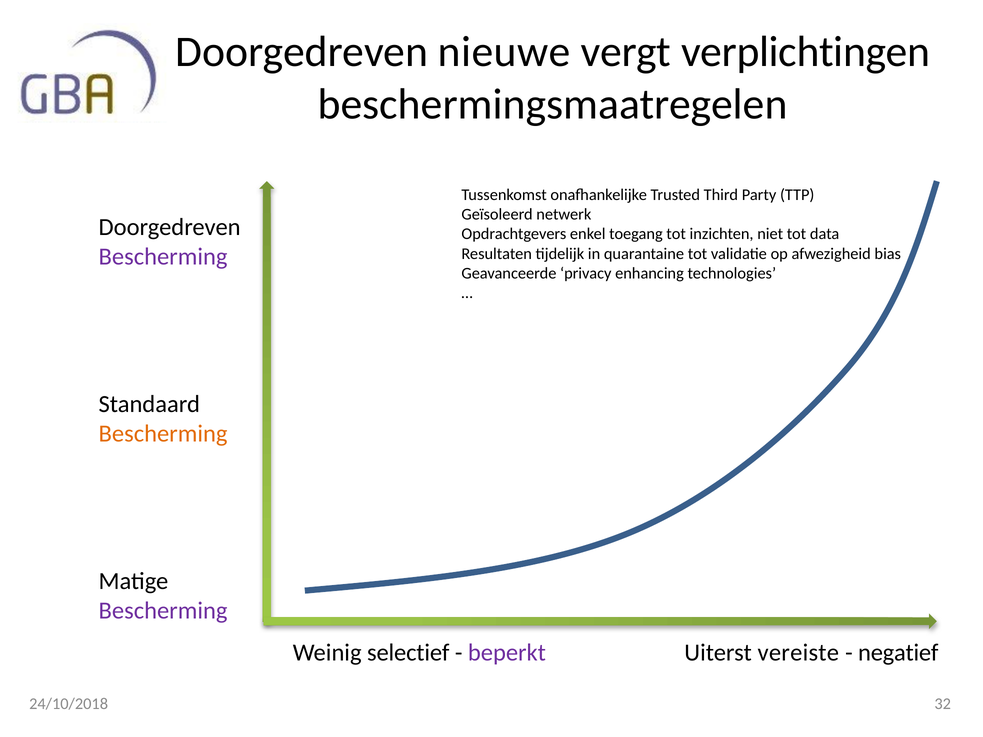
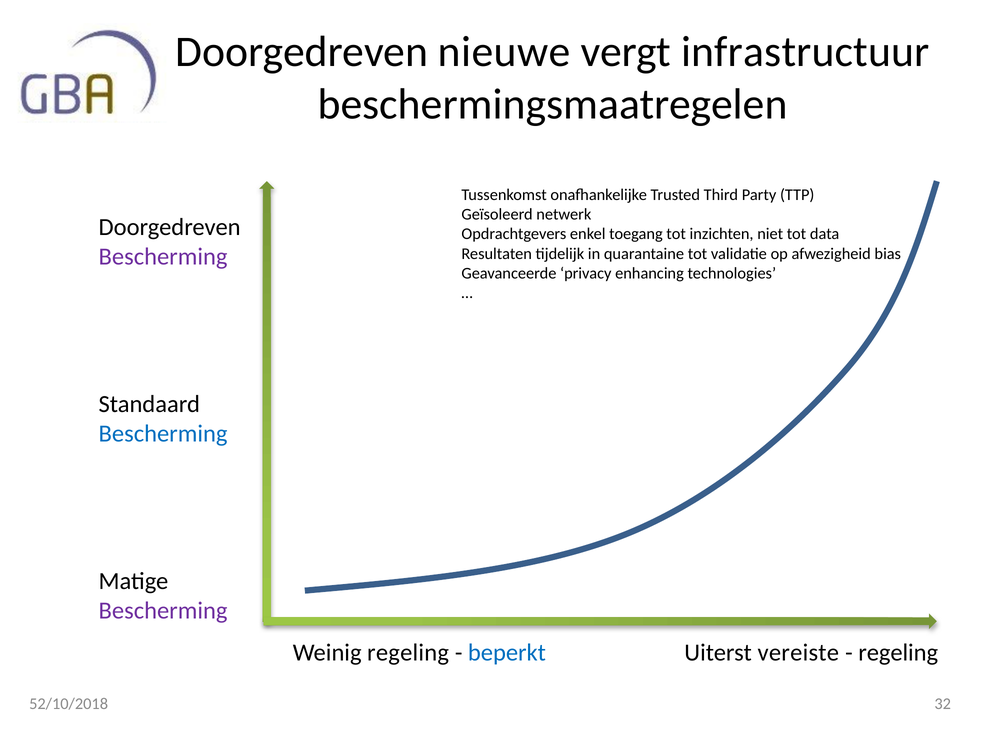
verplichtingen: verplichtingen -> infrastructuur
Bescherming at (163, 434) colour: orange -> blue
Weinig selectief: selectief -> regeling
beperkt colour: purple -> blue
negatief at (898, 653): negatief -> regeling
24/10/2018: 24/10/2018 -> 52/10/2018
